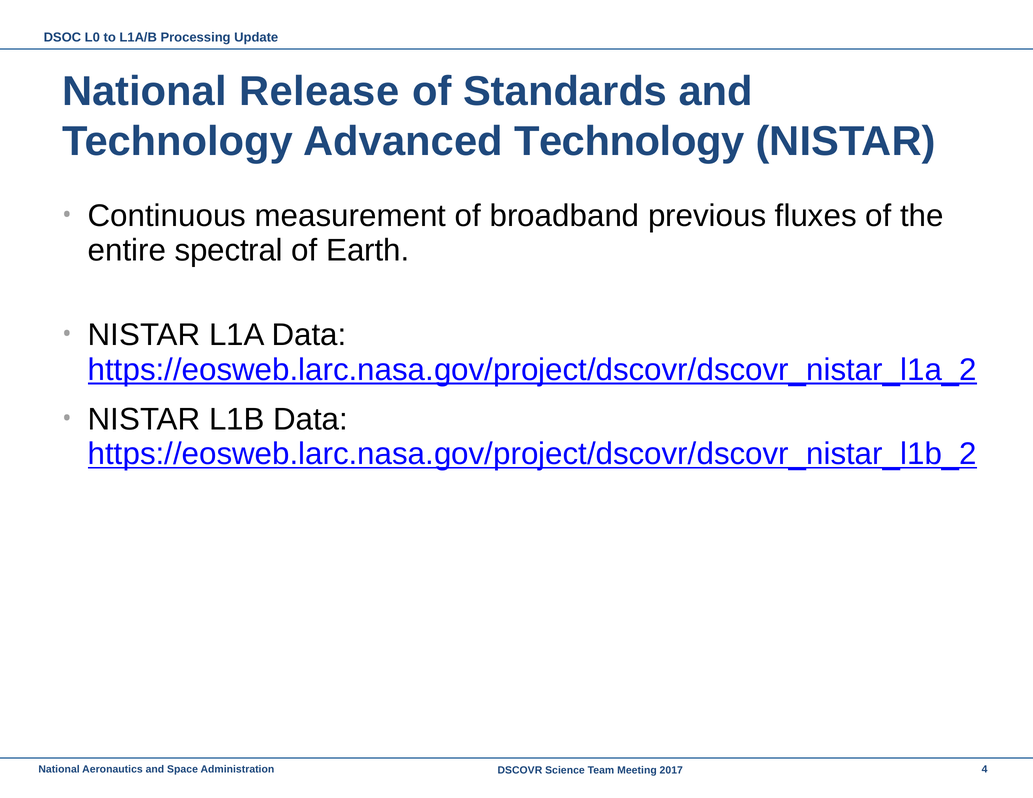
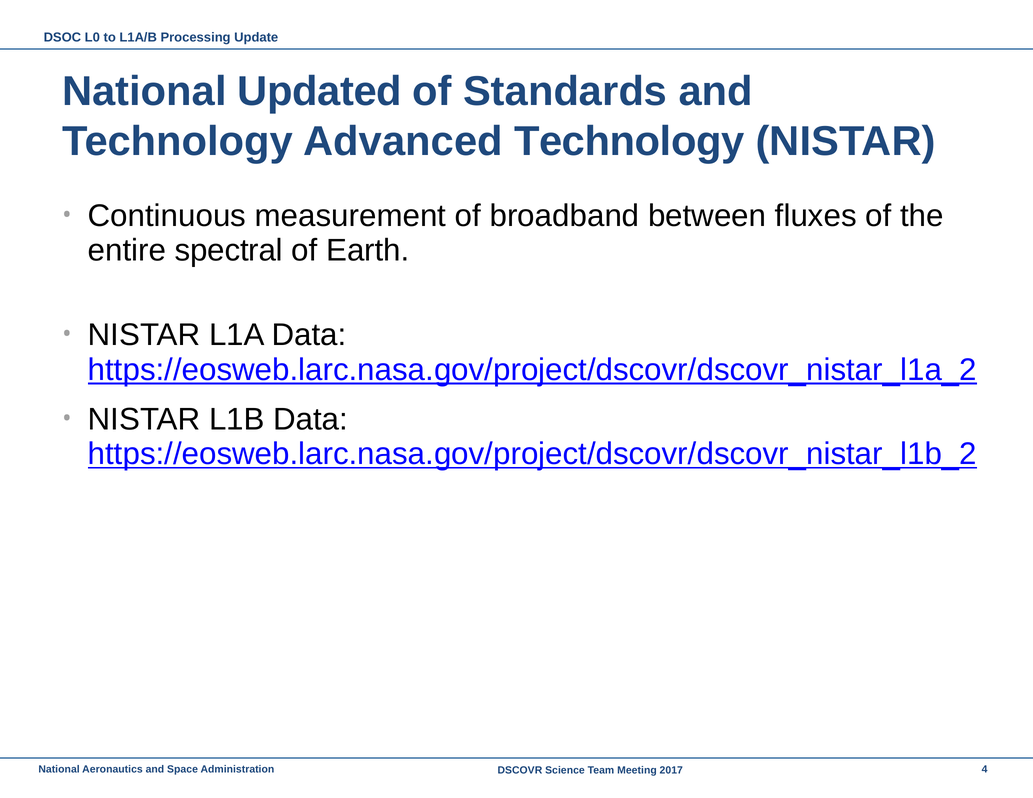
Release: Release -> Updated
previous: previous -> between
